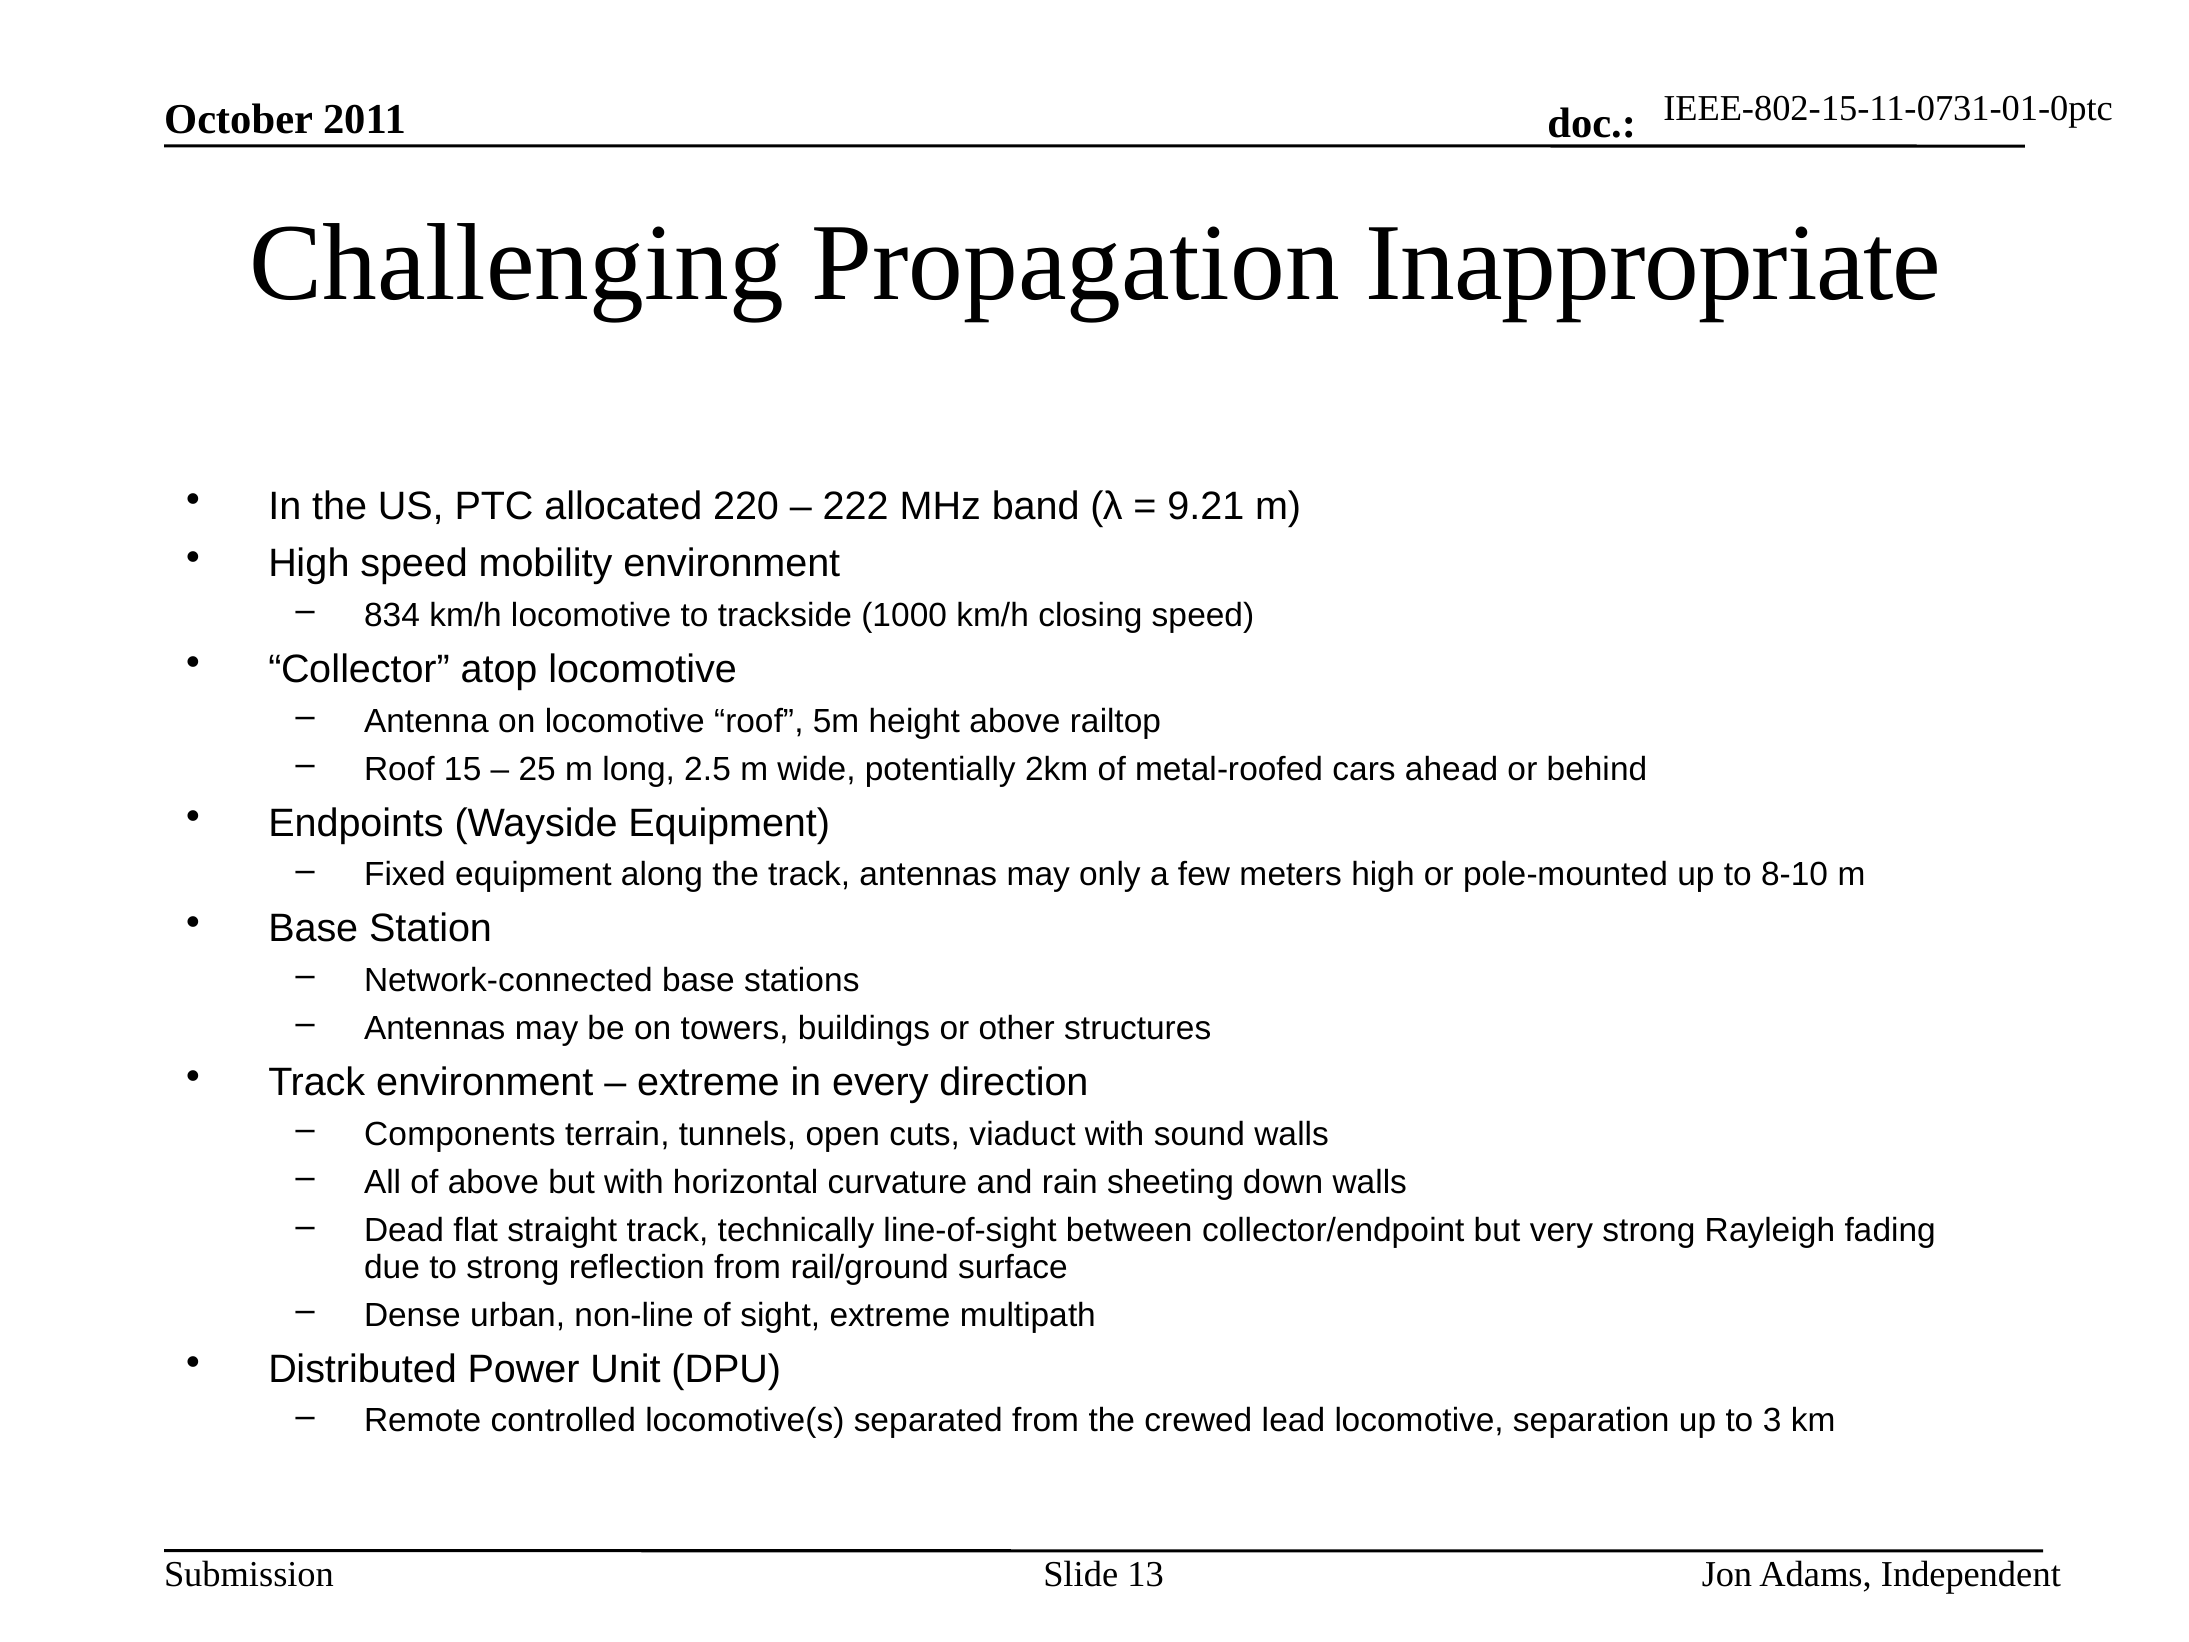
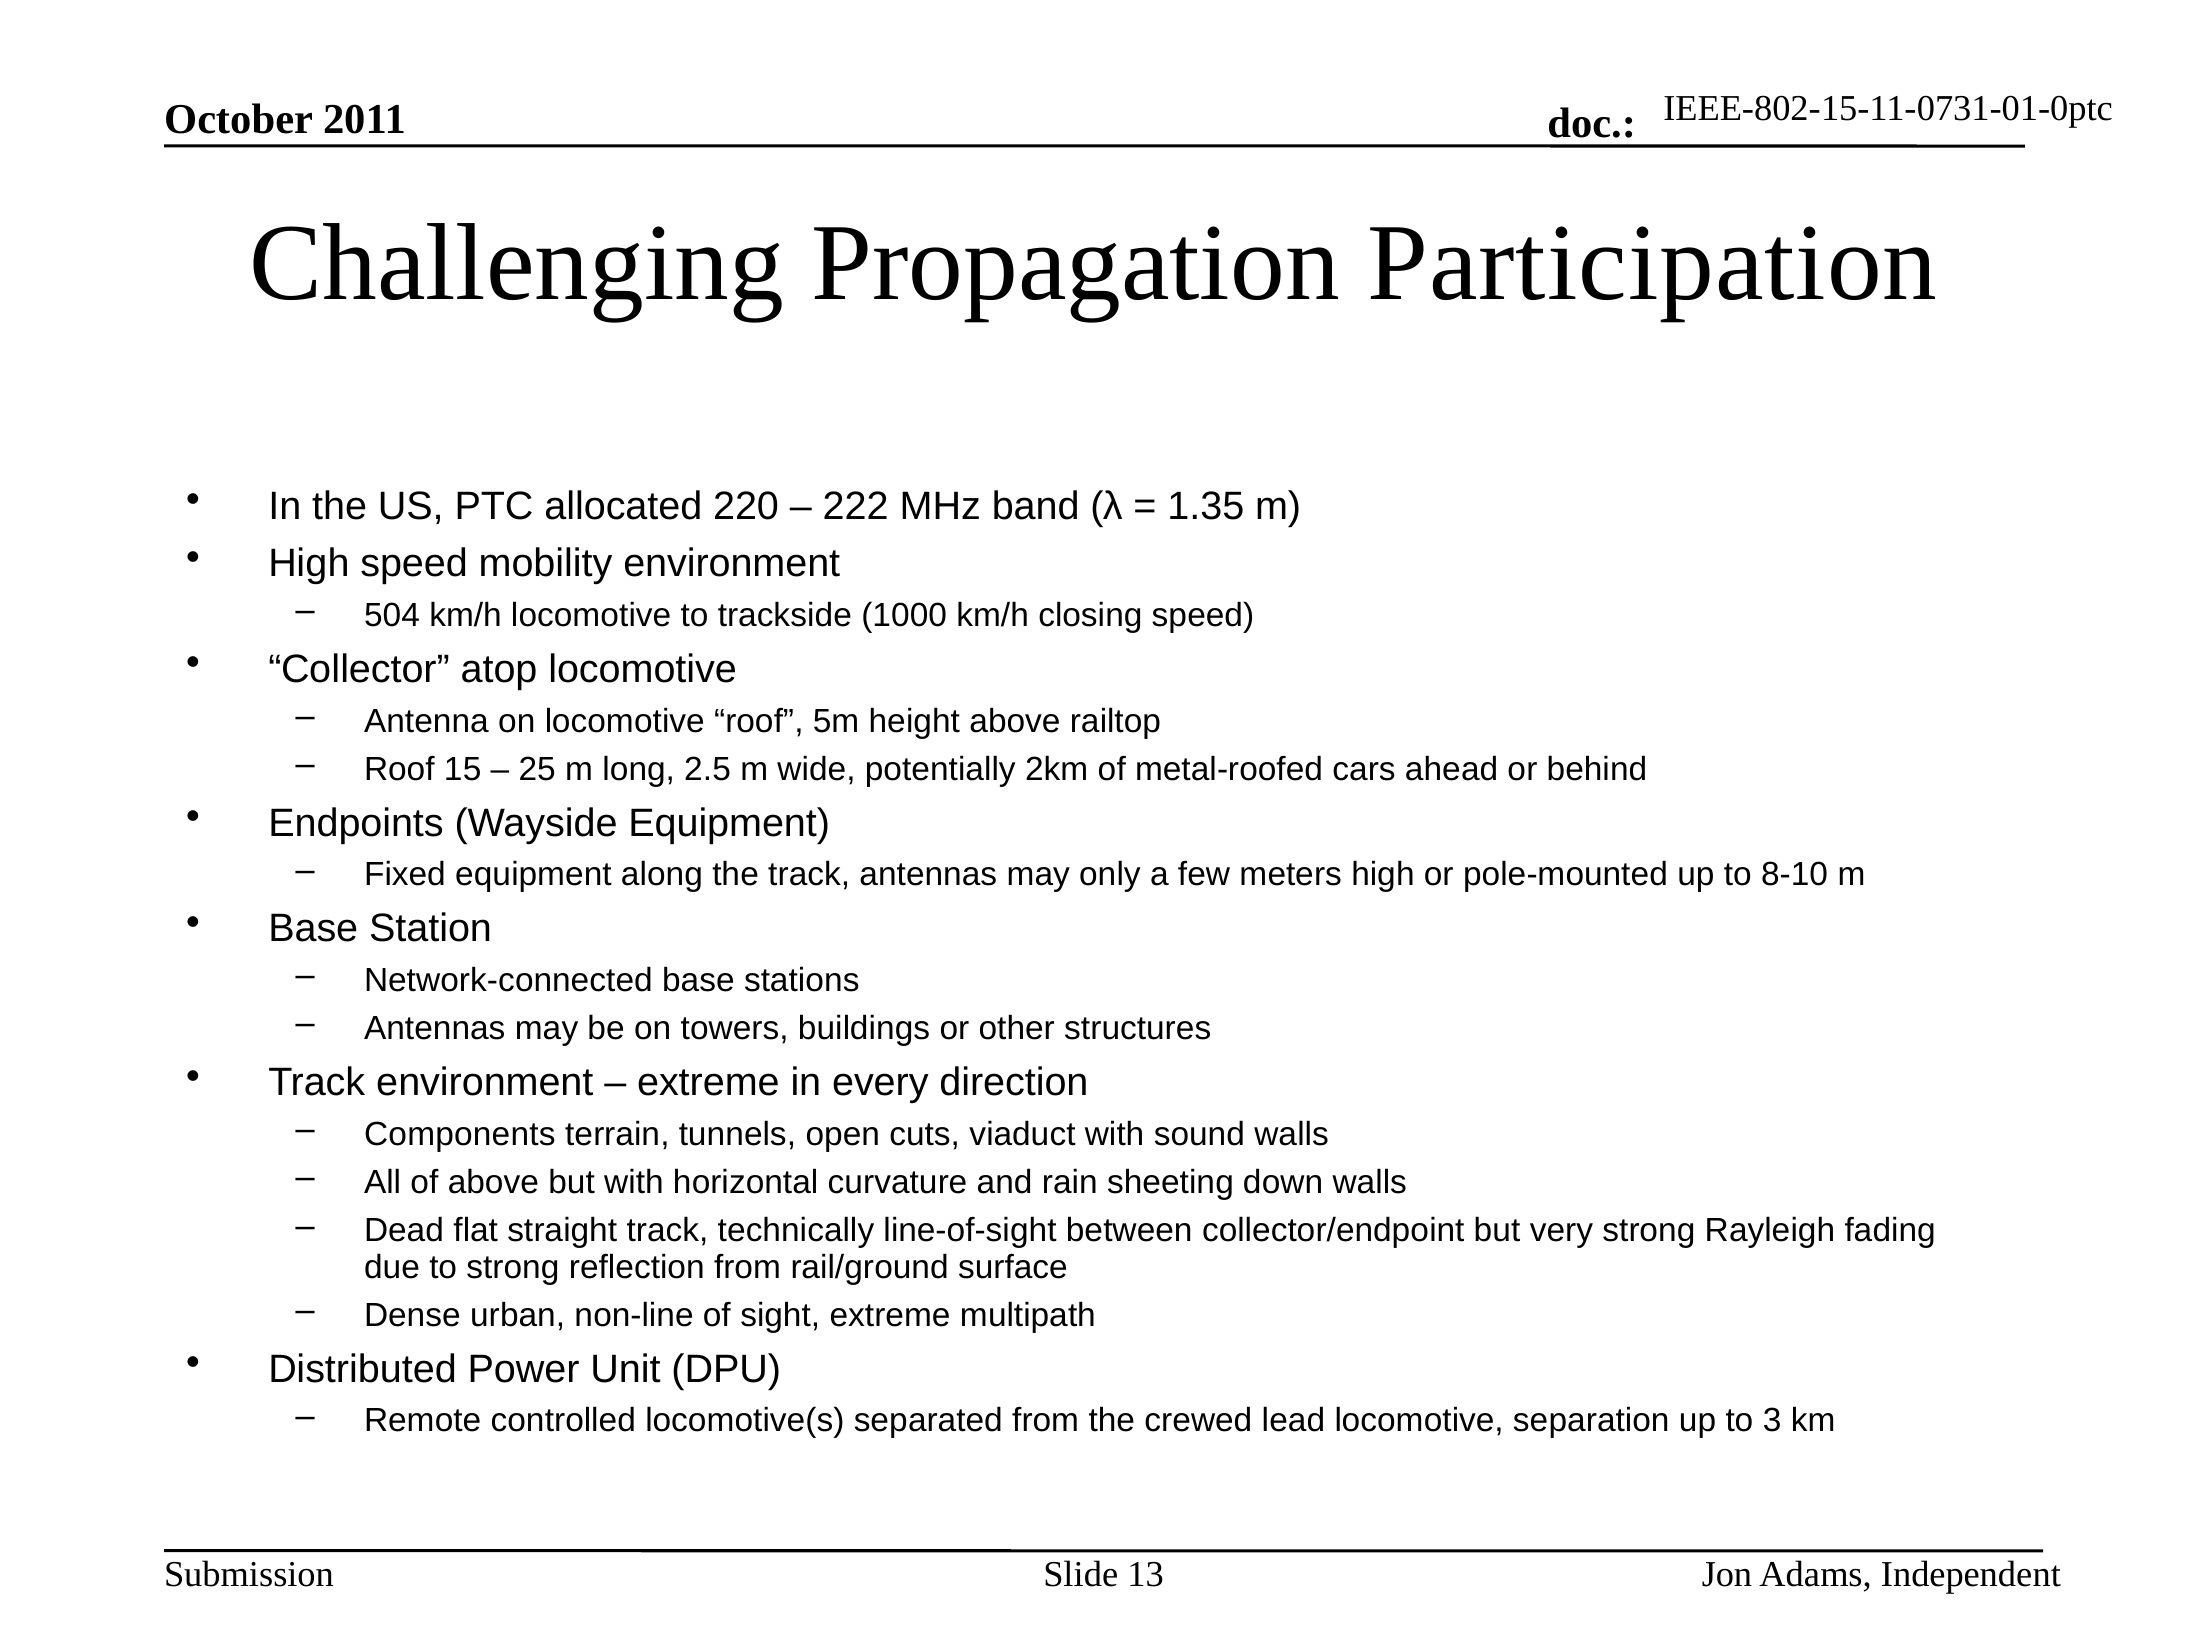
Inappropriate: Inappropriate -> Participation
9.21: 9.21 -> 1.35
834: 834 -> 504
